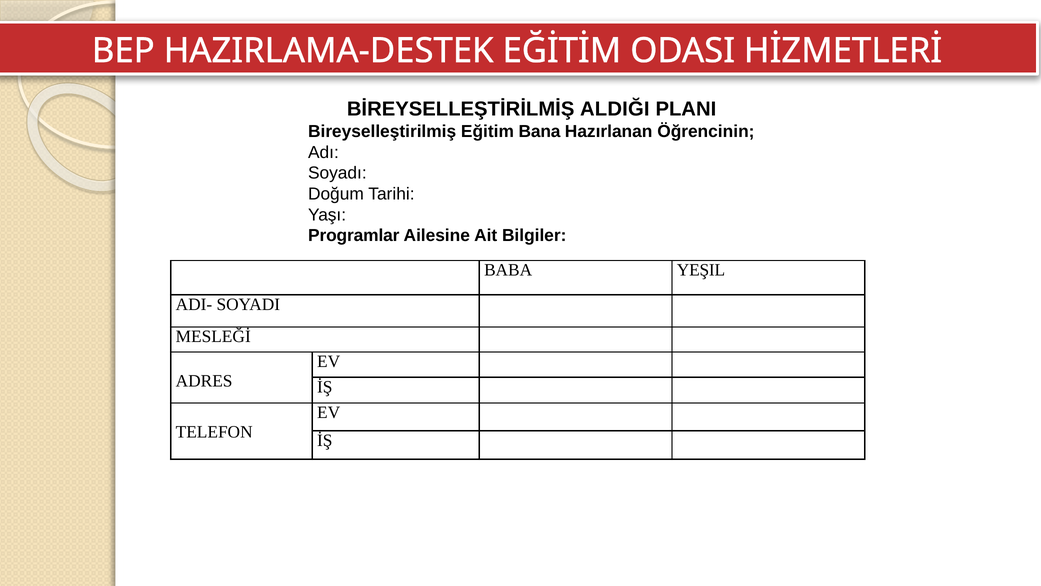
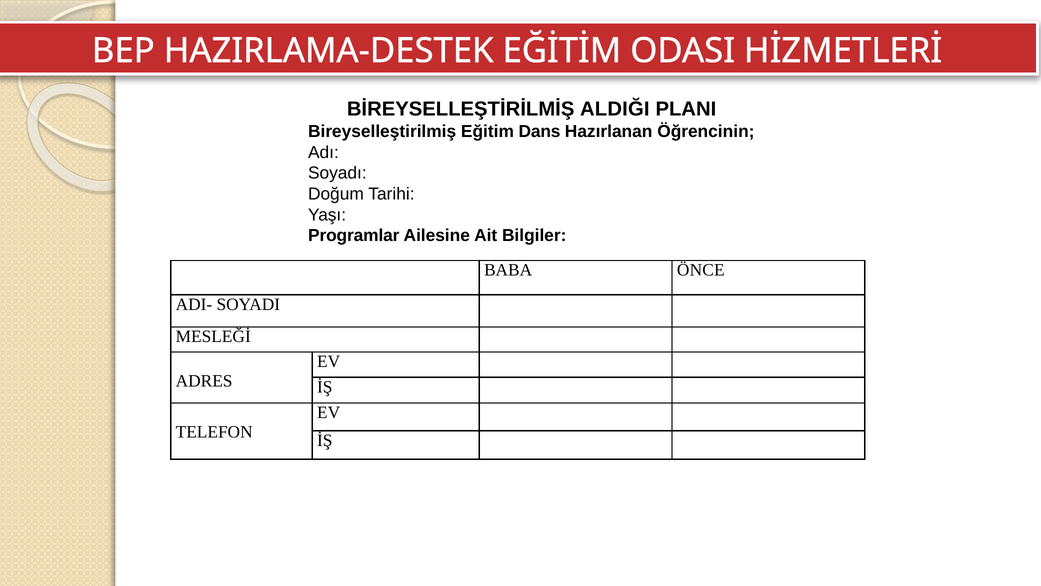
Bana: Bana -> Dans
YEŞIL: YEŞIL -> ÖNCE
